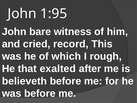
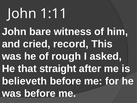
1:95: 1:95 -> 1:11
which: which -> rough
rough: rough -> asked
exalted: exalted -> straight
